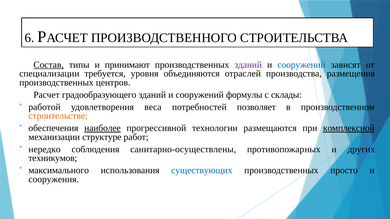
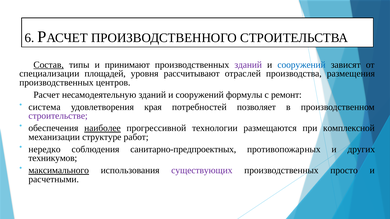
требуется: требуется -> площадей
объединяются: объединяются -> рассчитывают
градообразующего: градообразующего -> несамодеятельную
склады: склады -> ремонт
работой: работой -> система
веса: веса -> края
строительстве colour: orange -> purple
комплексной underline: present -> none
санитарно-осуществлены: санитарно-осуществлены -> санитарно-предпроектных
максимального underline: none -> present
существующих colour: blue -> purple
сооружения: сооружения -> расчетными
